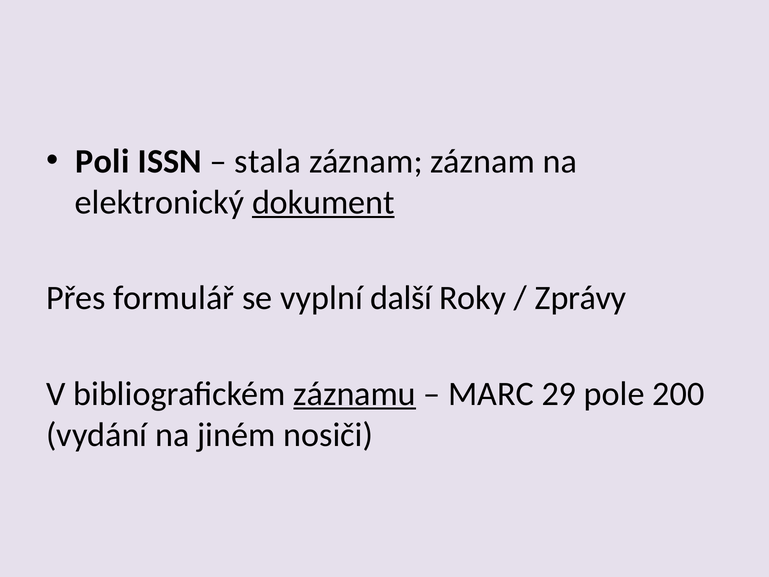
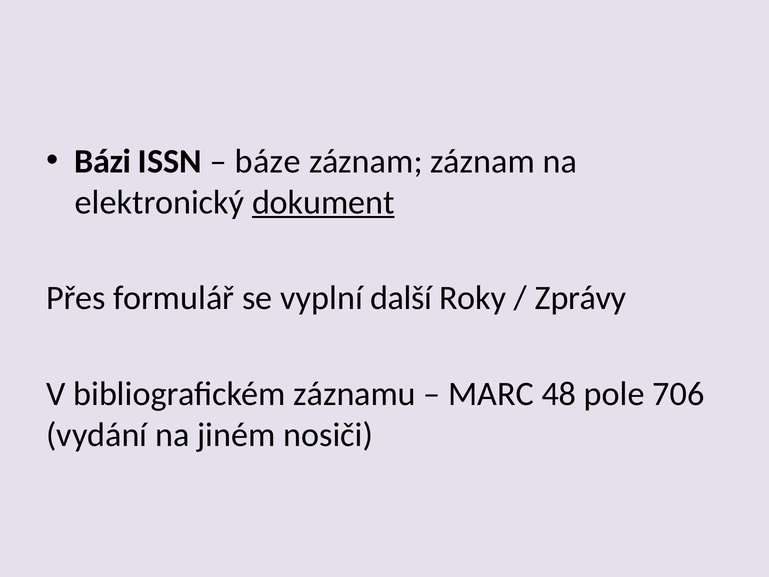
Poli: Poli -> Bázi
stala: stala -> báze
záznamu underline: present -> none
29: 29 -> 48
200: 200 -> 706
